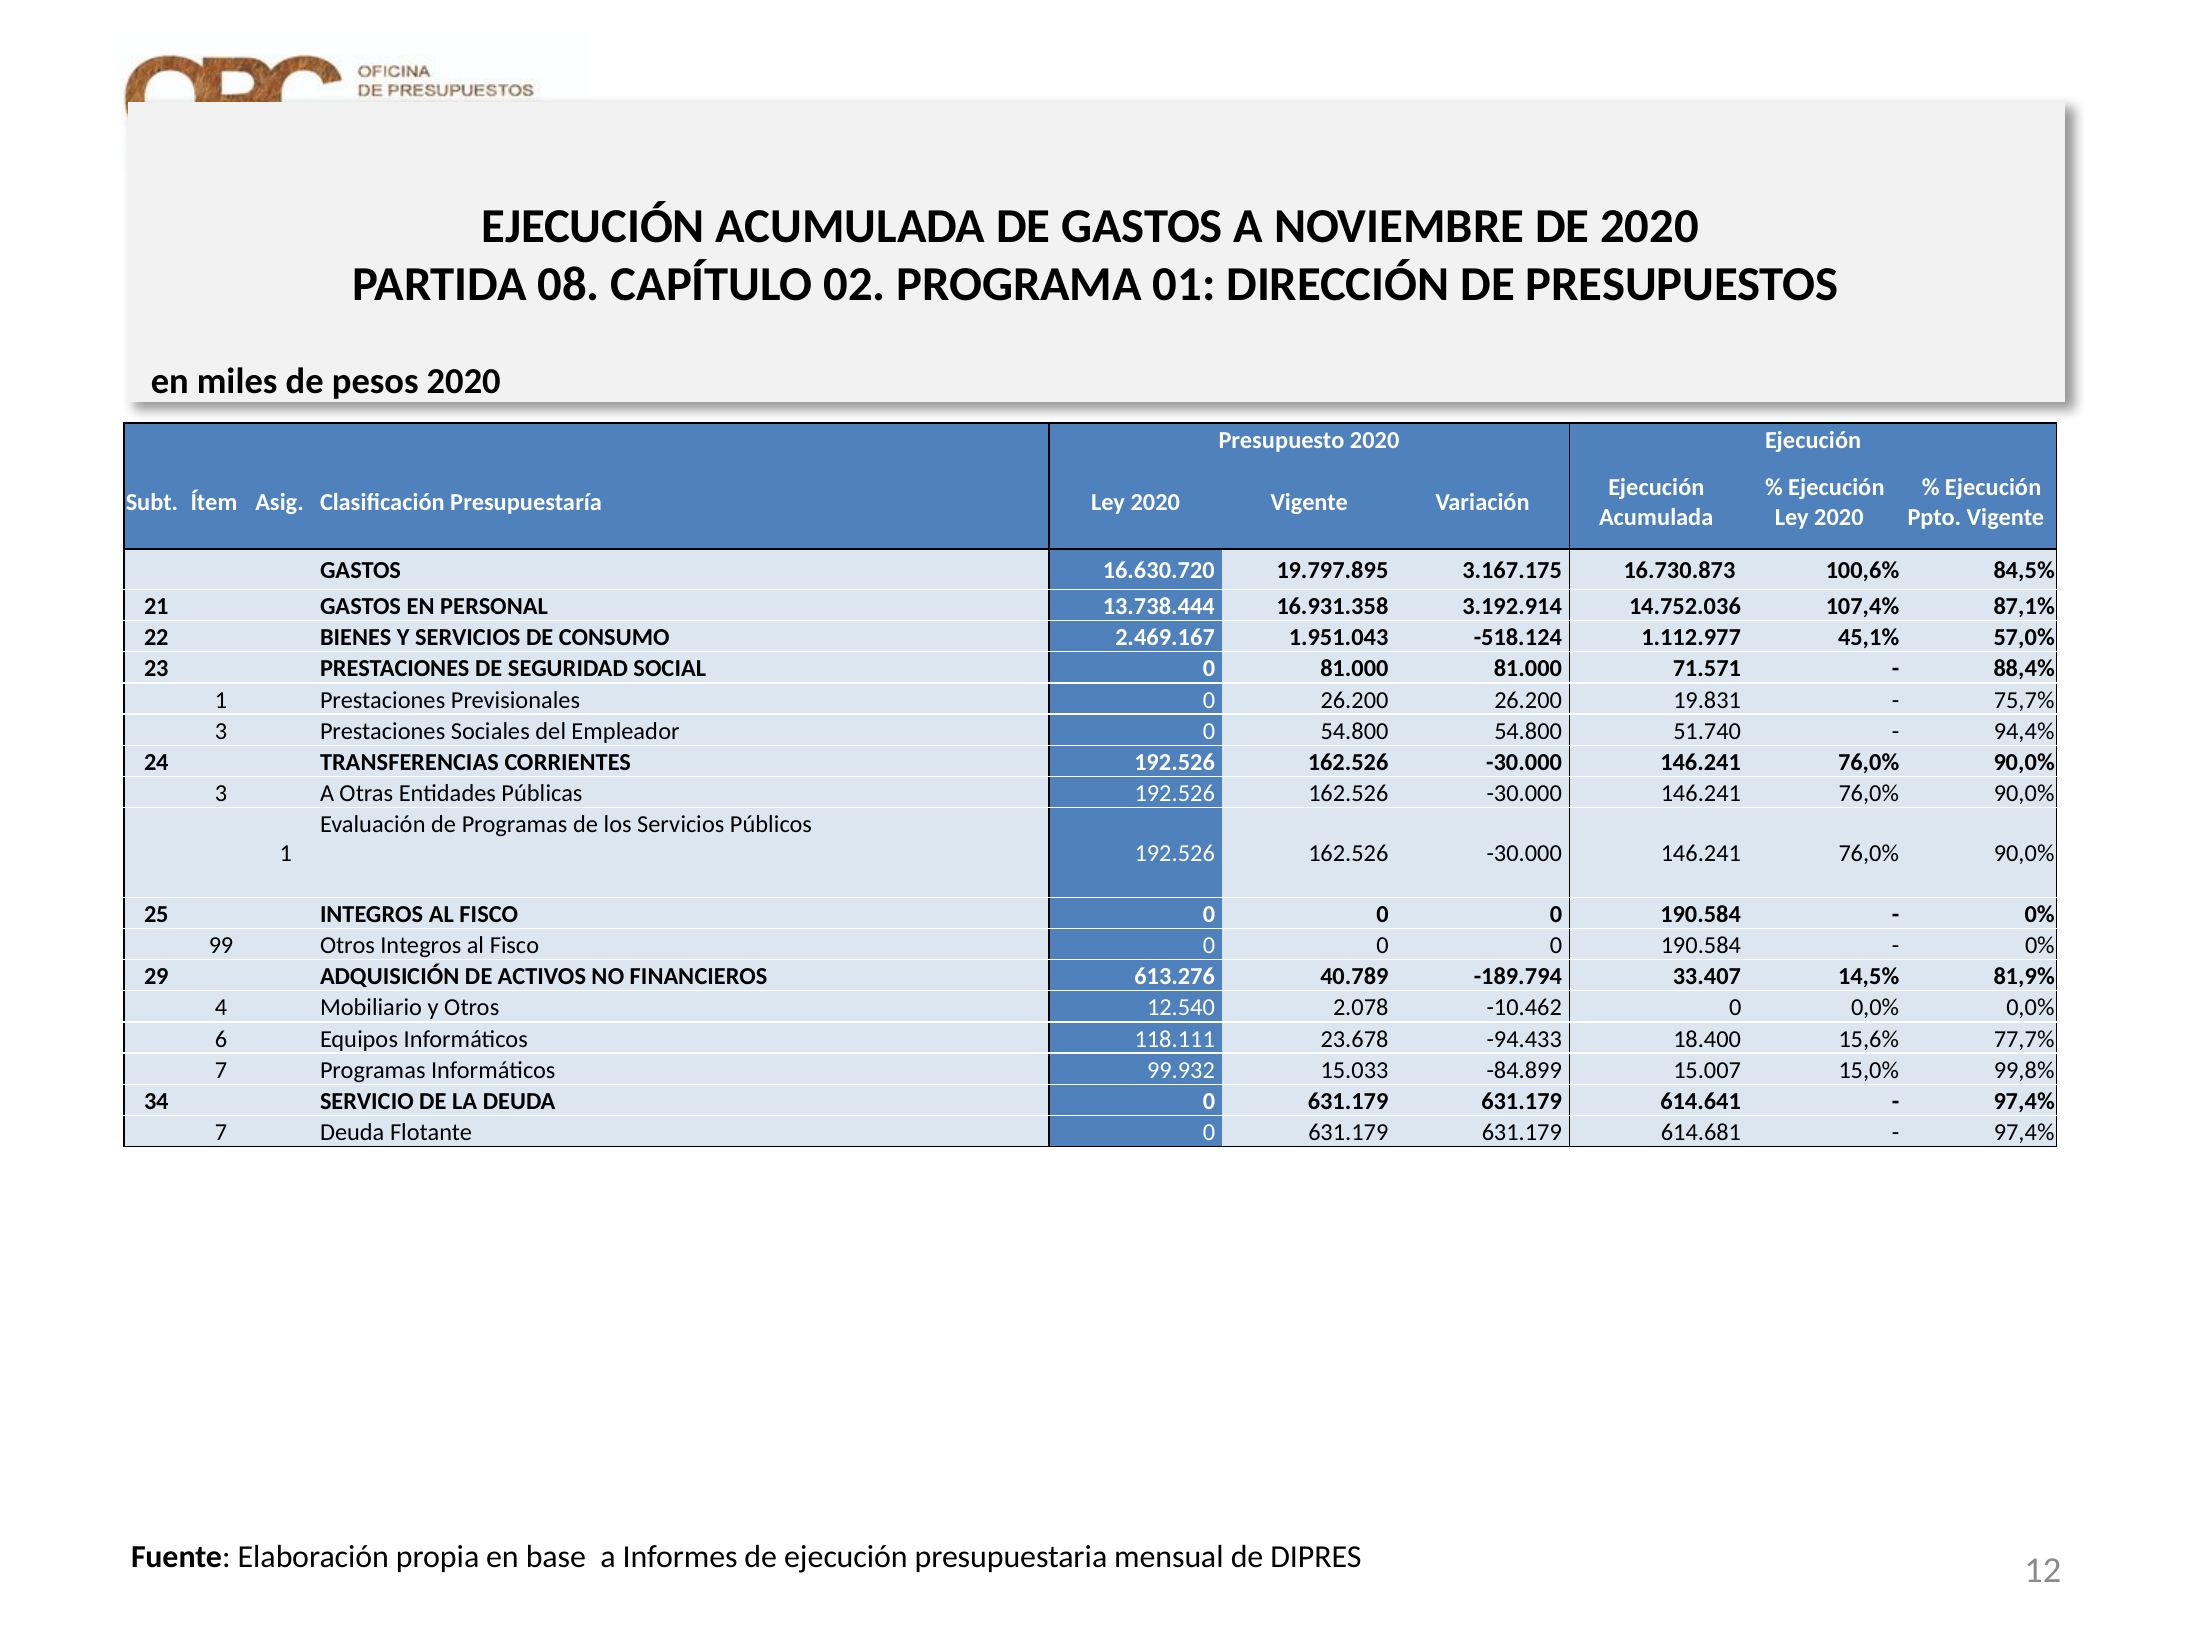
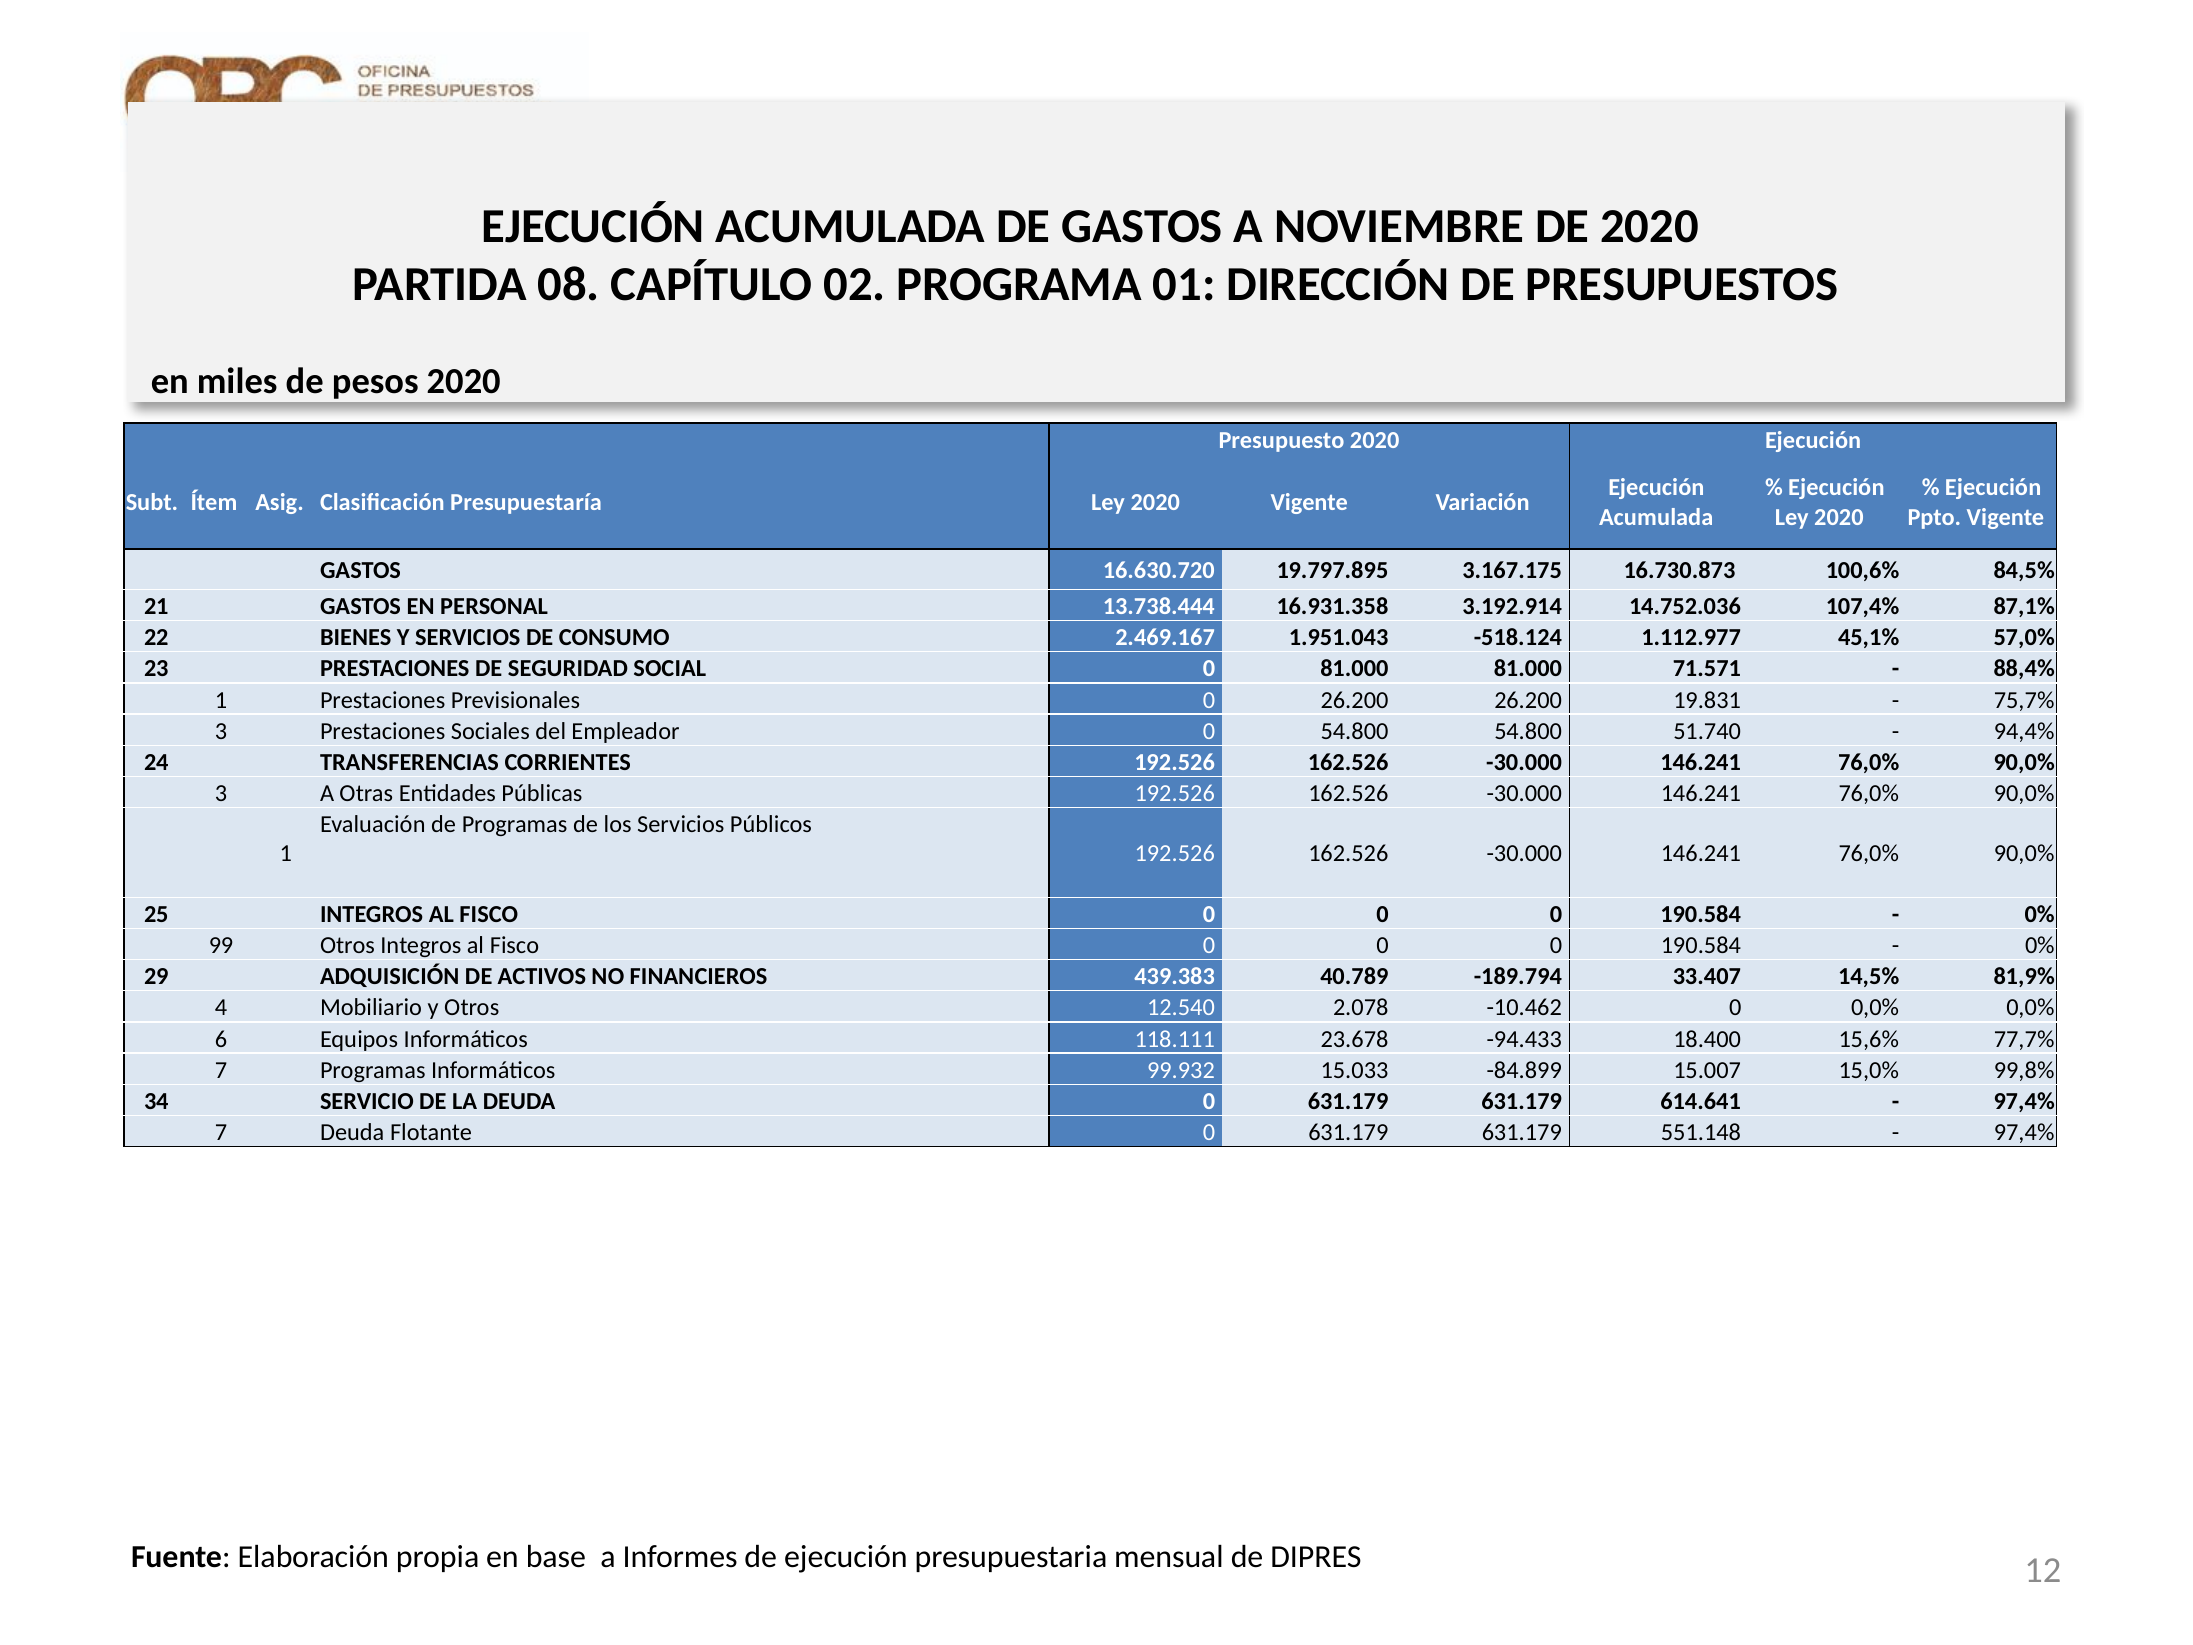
613.276: 613.276 -> 439.383
614.681: 614.681 -> 551.148
